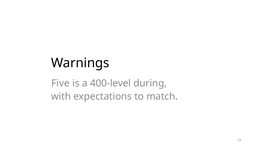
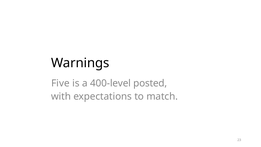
during: during -> posted
